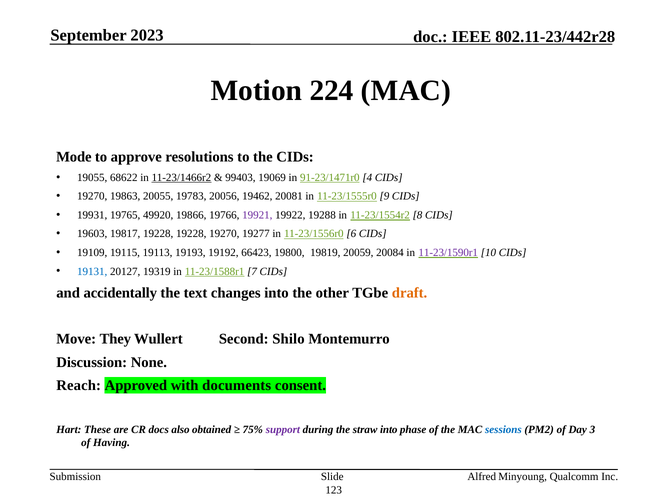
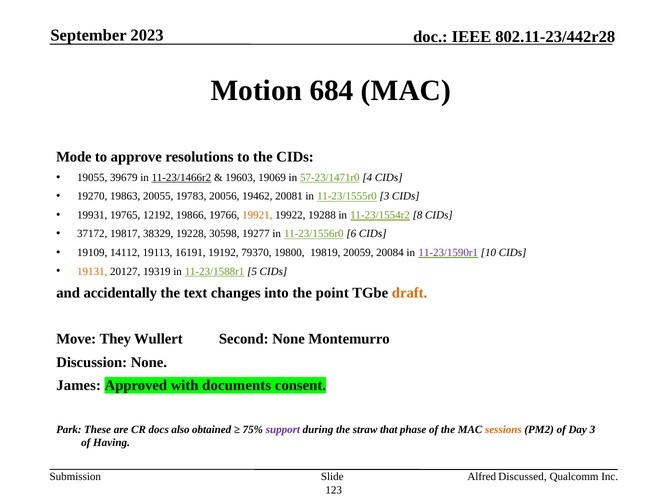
224: 224 -> 684
68622: 68622 -> 39679
99403: 99403 -> 19603
91-23/1471r0: 91-23/1471r0 -> 57-23/1471r0
11-23/1555r0 9: 9 -> 3
49920: 49920 -> 12192
19921 colour: purple -> orange
19603: 19603 -> 37172
19817 19228: 19228 -> 38329
19228 19270: 19270 -> 30598
19115: 19115 -> 14112
19193: 19193 -> 16191
66423: 66423 -> 79370
19131 colour: blue -> orange
7: 7 -> 5
other: other -> point
Second Shilo: Shilo -> None
Reach: Reach -> James
Hart: Hart -> Park
straw into: into -> that
sessions colour: blue -> orange
Minyoung: Minyoung -> Discussed
